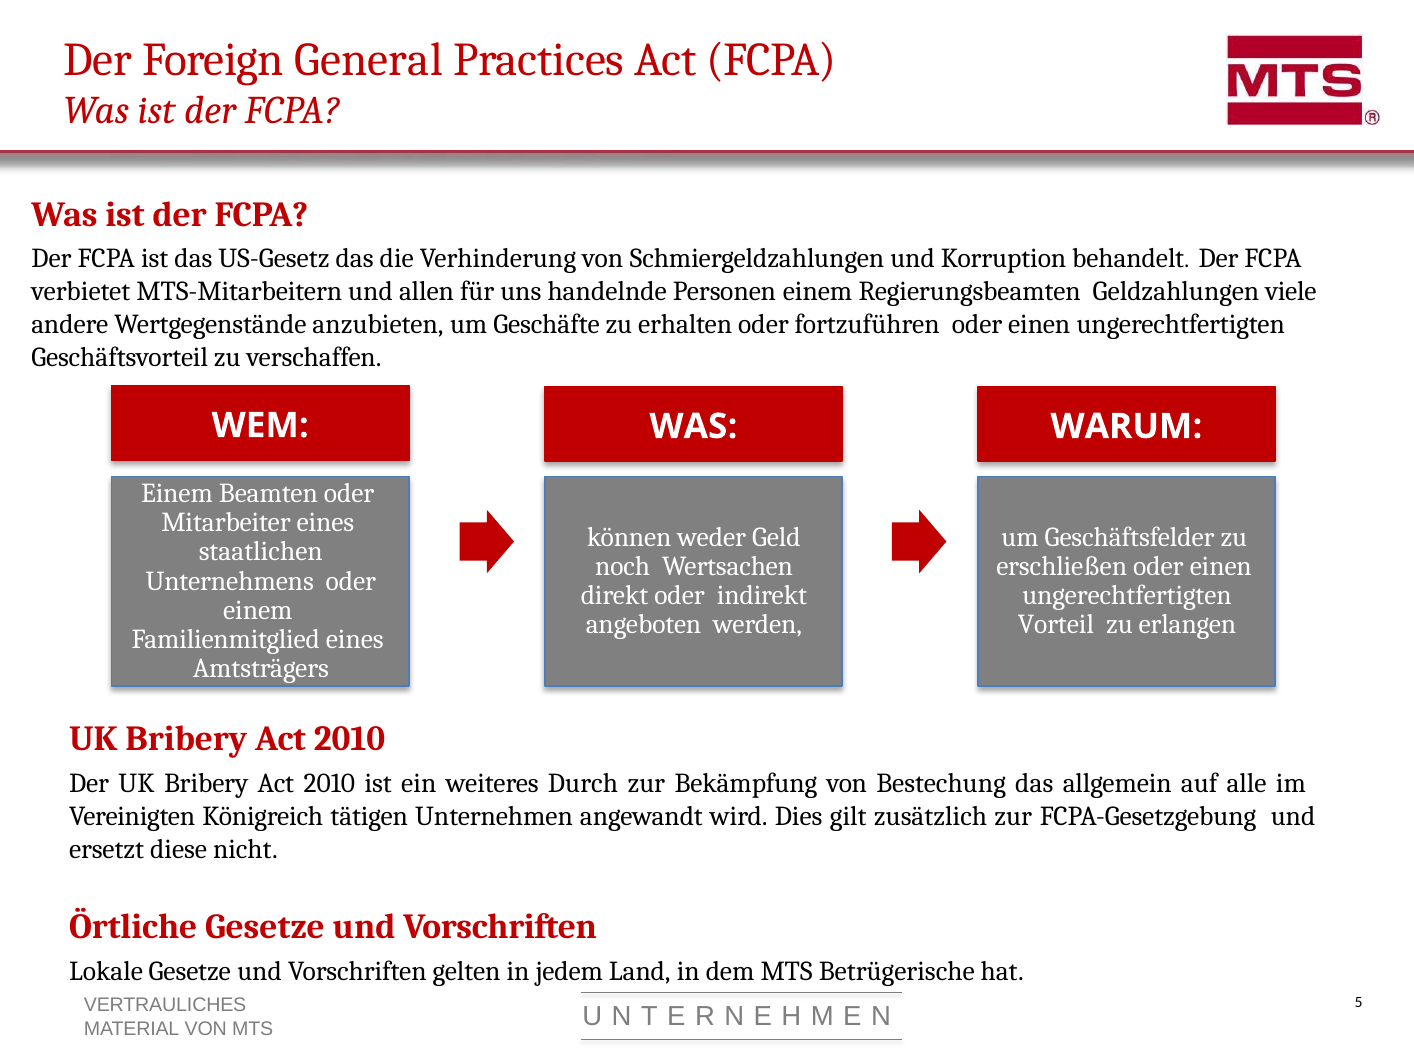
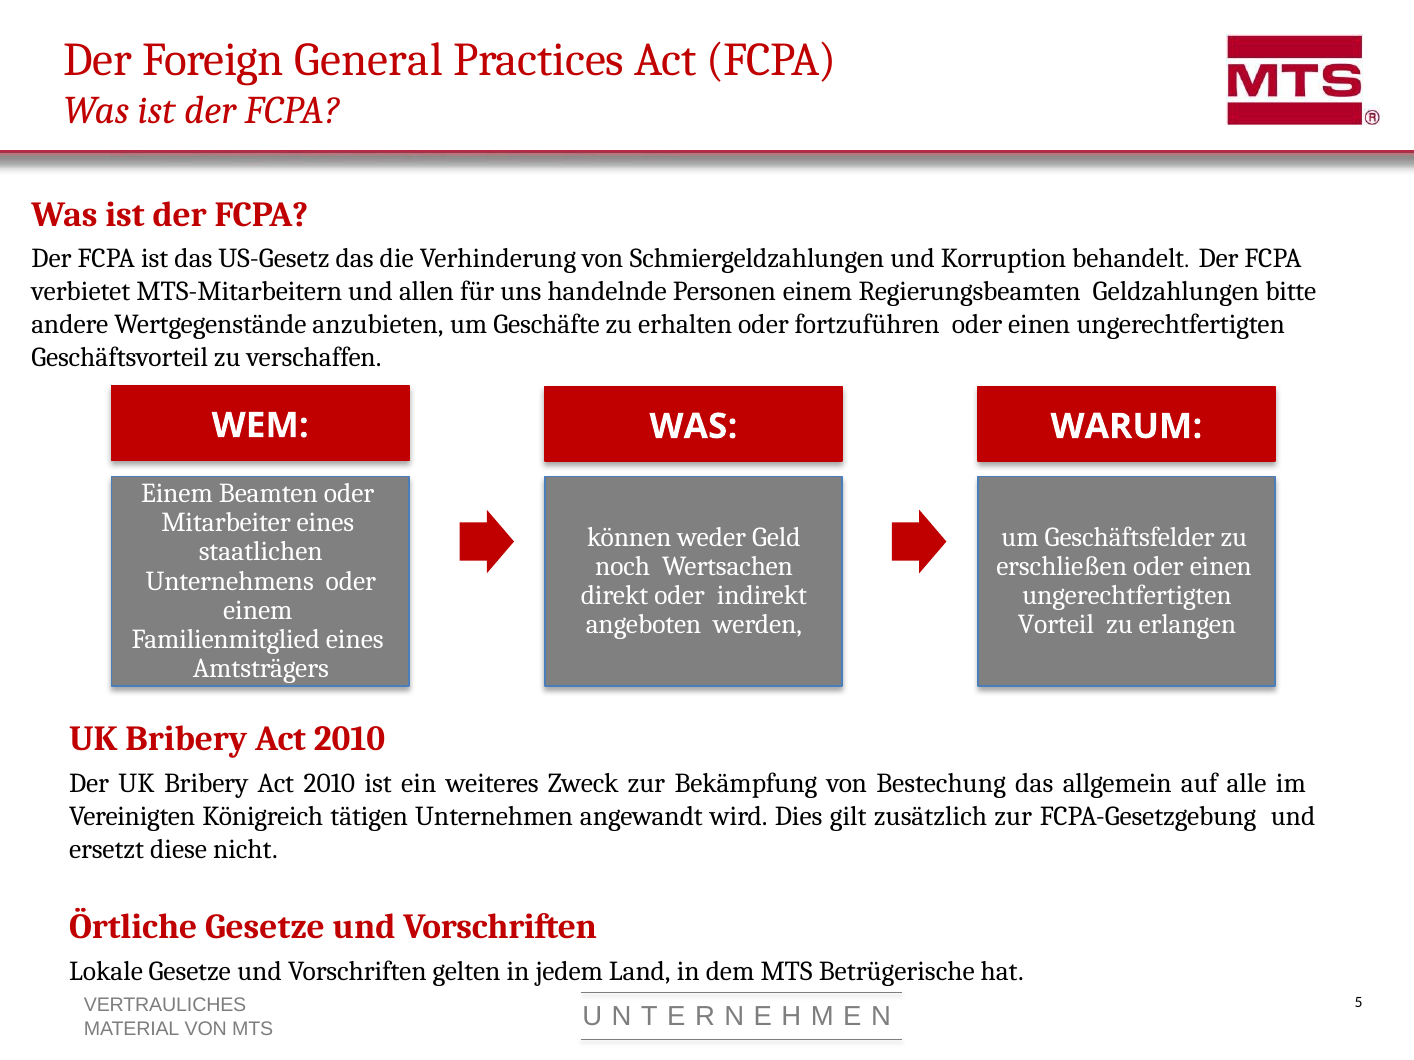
viele: viele -> bitte
Durch: Durch -> Zweck
